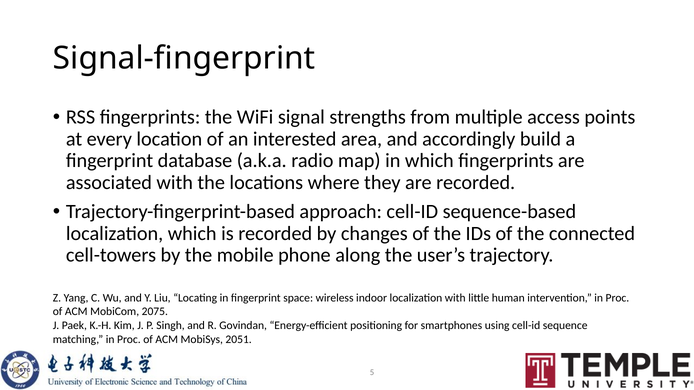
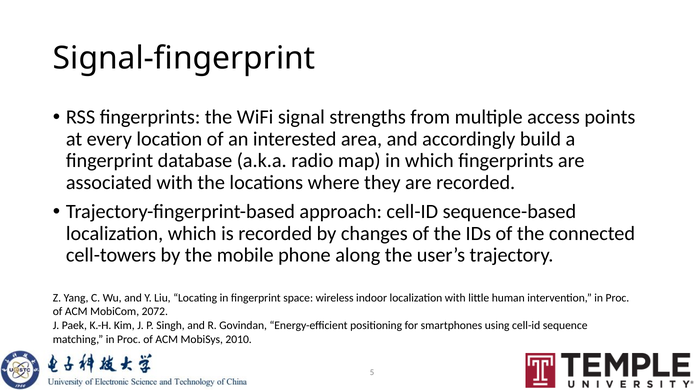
2075: 2075 -> 2072
2051: 2051 -> 2010
